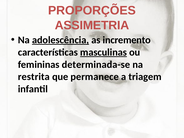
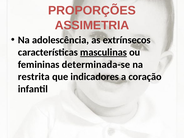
adolescência underline: present -> none
incremento: incremento -> extrínsecos
permanece: permanece -> indicadores
triagem: triagem -> coração
